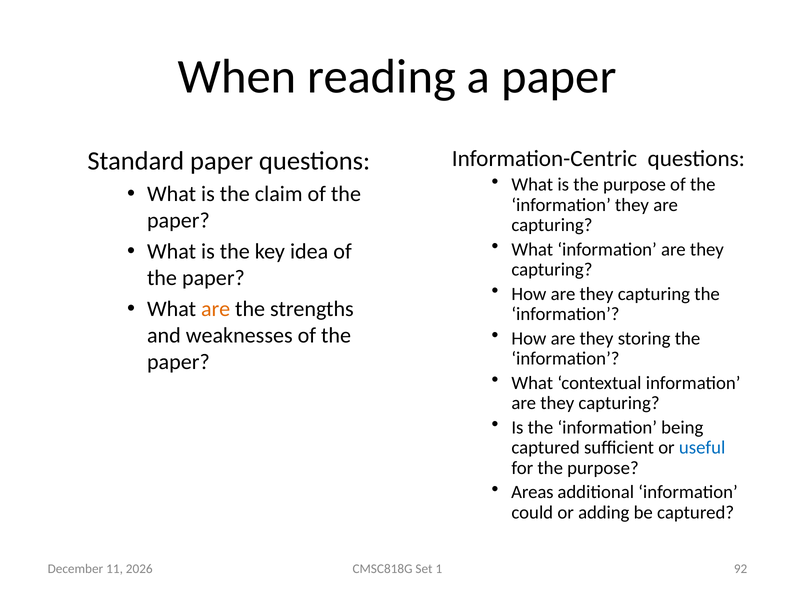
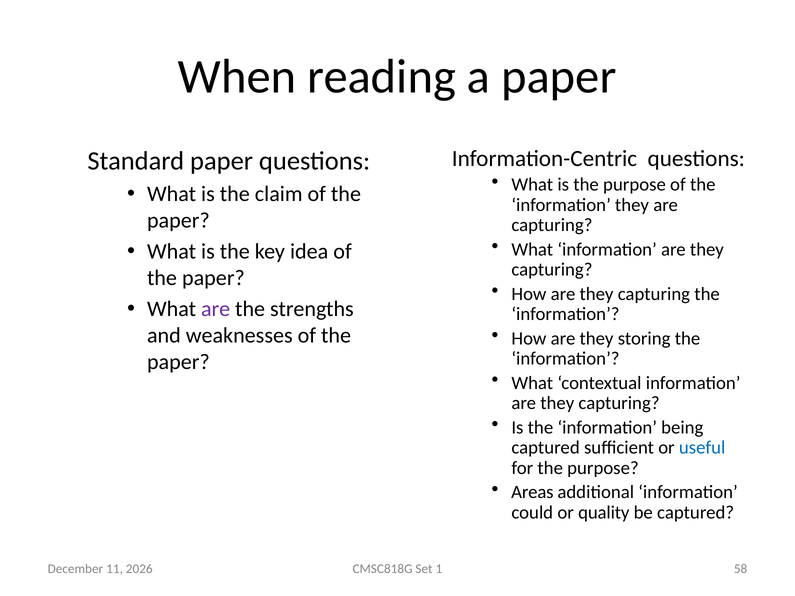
are at (216, 309) colour: orange -> purple
adding: adding -> quality
92: 92 -> 58
